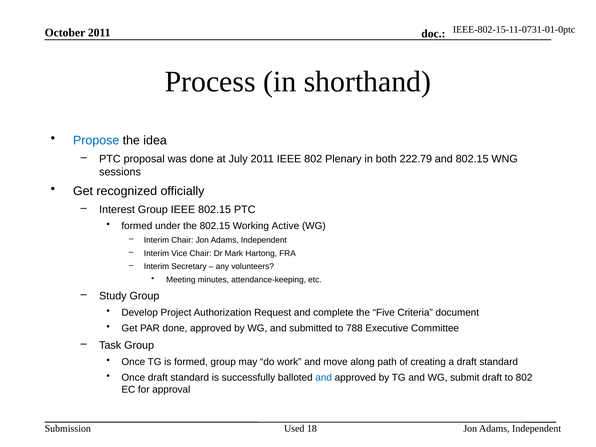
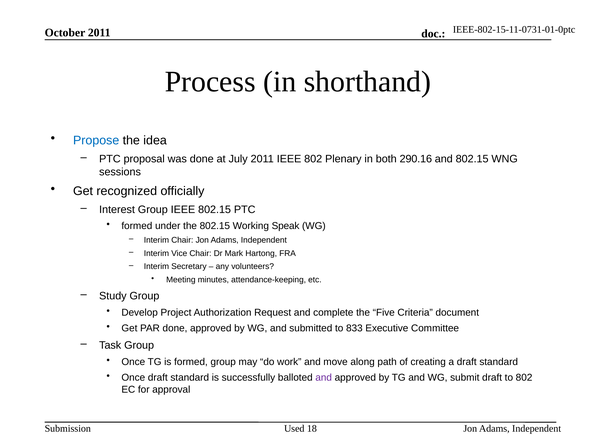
222.79: 222.79 -> 290.16
Active: Active -> Speak
788: 788 -> 833
and at (324, 378) colour: blue -> purple
